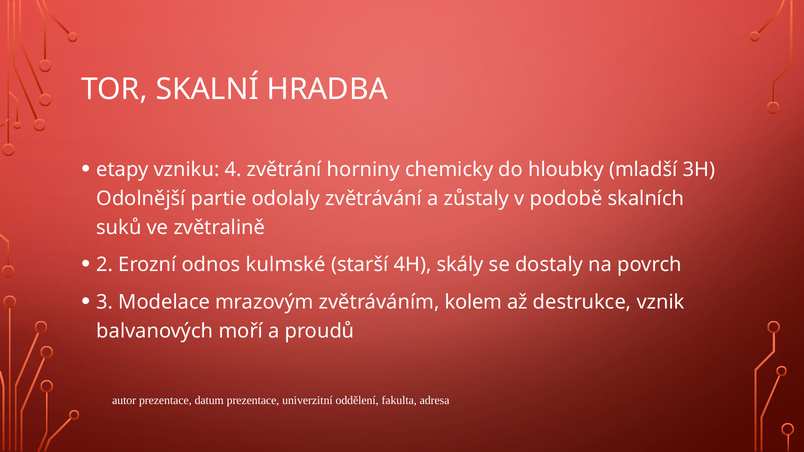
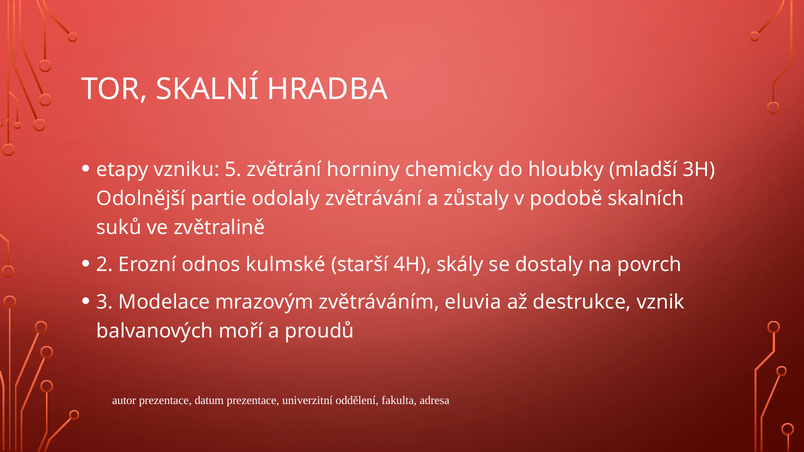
4: 4 -> 5
kolem: kolem -> eluvia
